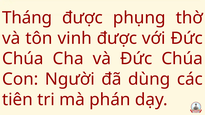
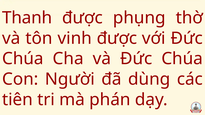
Tháng: Tháng -> Thanh
